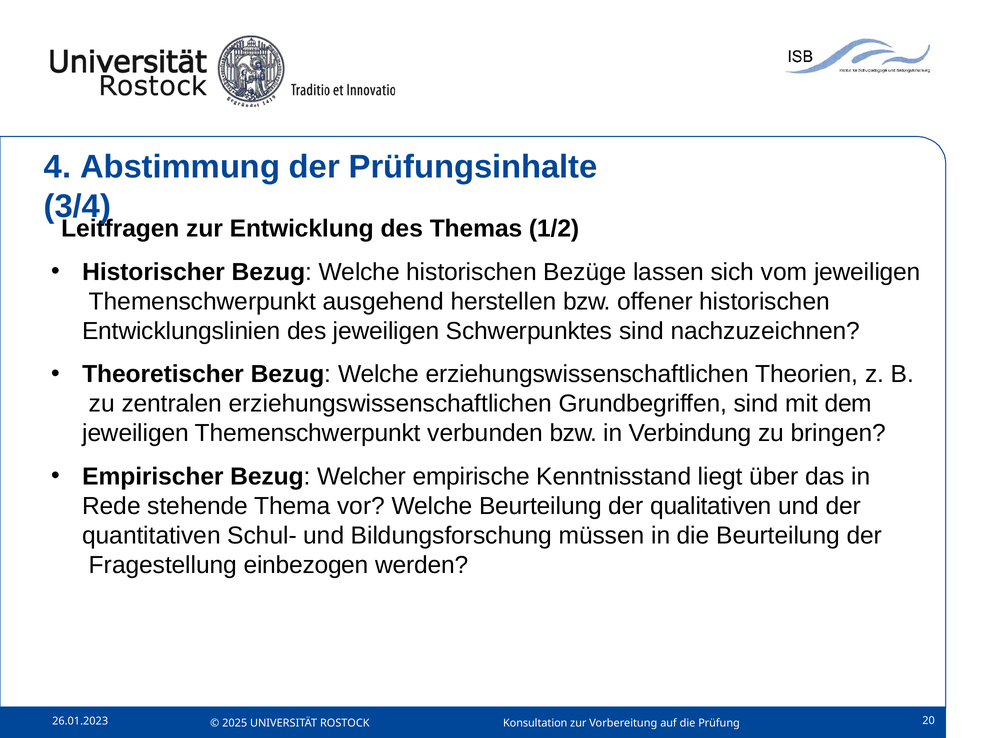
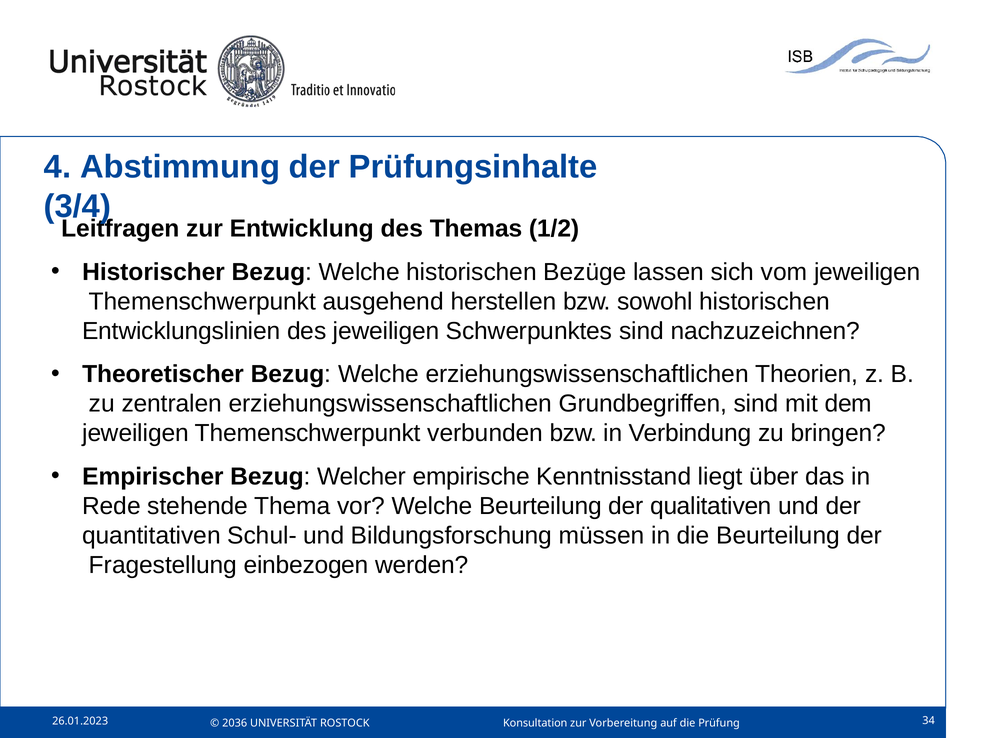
offener: offener -> sowohl
20: 20 -> 34
2025: 2025 -> 2036
